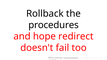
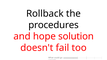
redirect: redirect -> solution
